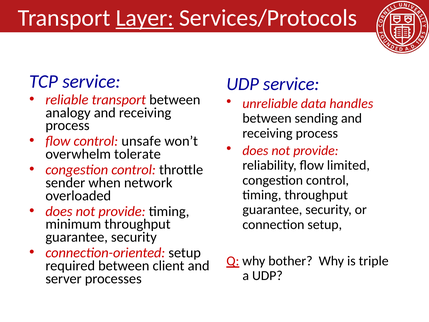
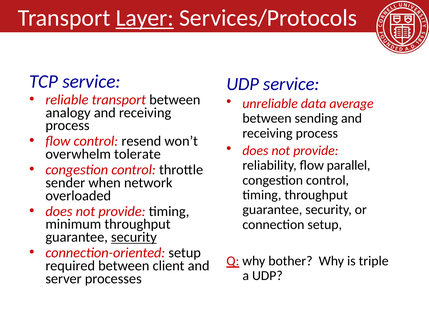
handles: handles -> average
unsafe: unsafe -> resend
limited: limited -> parallel
security at (134, 237) underline: none -> present
